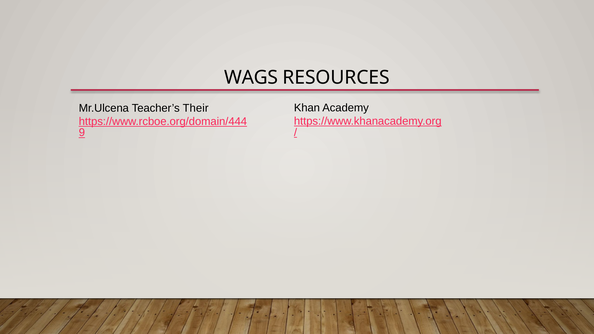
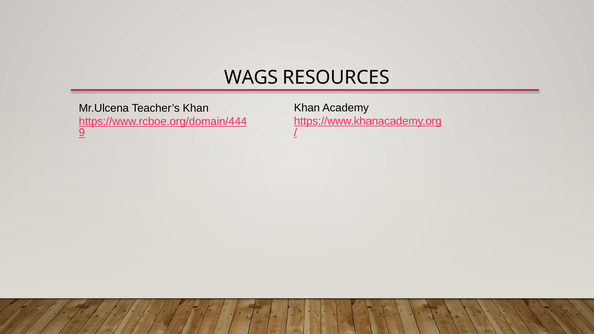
Teacher’s Their: Their -> Khan
